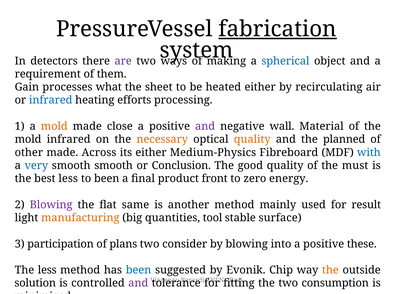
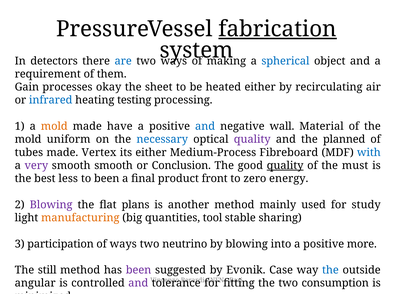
are colour: purple -> blue
what: what -> okay
efforts: efforts -> testing
close: close -> have
and at (205, 127) colour: purple -> blue
mold infrared: infrared -> uniform
necessary colour: orange -> blue
quality at (252, 140) colour: orange -> purple
other: other -> tubes
Across: Across -> Vertex
Medium-Physics: Medium-Physics -> Medium-Process
very colour: blue -> purple
quality at (285, 166) underline: none -> present
same: same -> plans
result: result -> study
surface: surface -> sharing
of plans: plans -> ways
consider: consider -> neutrino
these: these -> more
The less: less -> still
been at (139, 271) colour: blue -> purple
Chip: Chip -> Case
the at (330, 271) colour: orange -> blue
solution: solution -> angular
